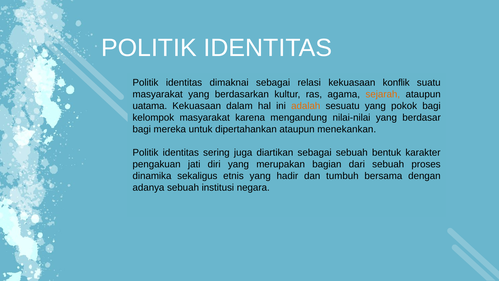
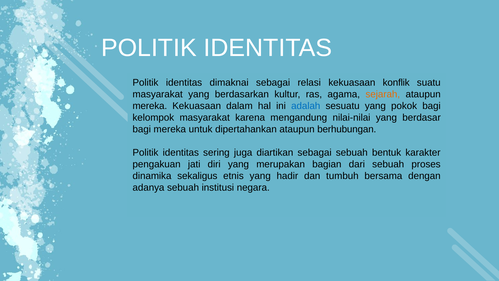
uatama at (150, 106): uatama -> mereka
adalah colour: orange -> blue
menekankan: menekankan -> berhubungan
